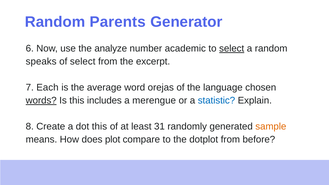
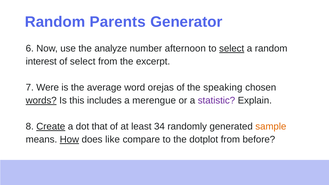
academic: academic -> afternoon
speaks: speaks -> interest
Each: Each -> Were
language: language -> speaking
statistic colour: blue -> purple
Create underline: none -> present
dot this: this -> that
31: 31 -> 34
How underline: none -> present
plot: plot -> like
